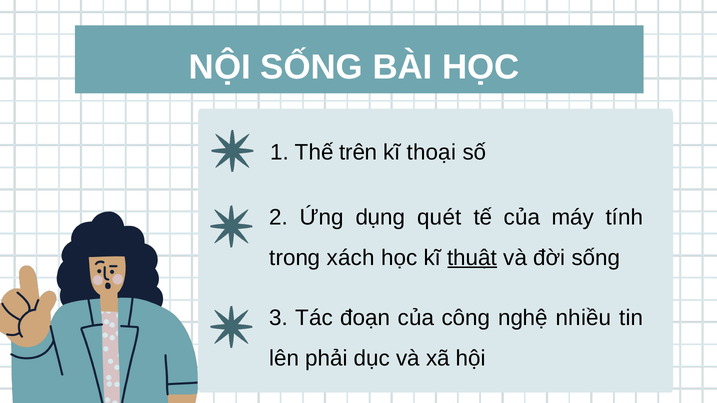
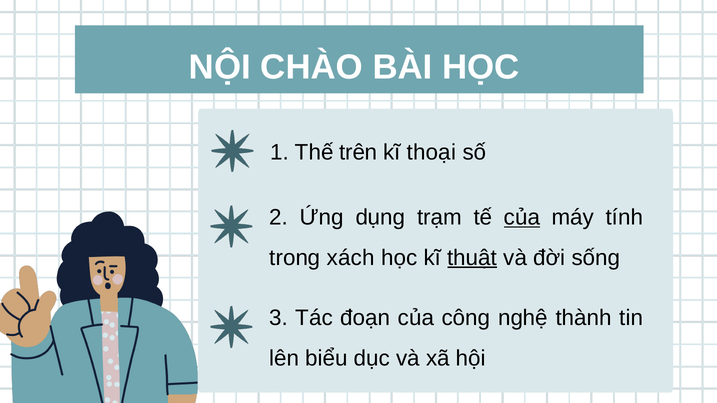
NỘI SỐNG: SỐNG -> CHÀO
quét: quét -> trạm
của at (522, 218) underline: none -> present
nhiều: nhiều -> thành
phải: phải -> biểu
